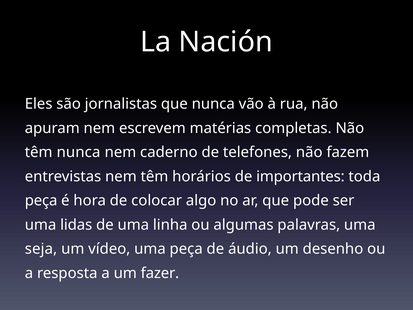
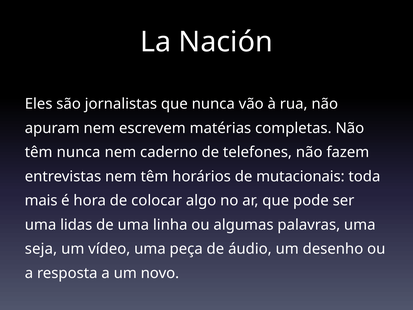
importantes: importantes -> mutacionais
peça at (41, 200): peça -> mais
fazer: fazer -> novo
